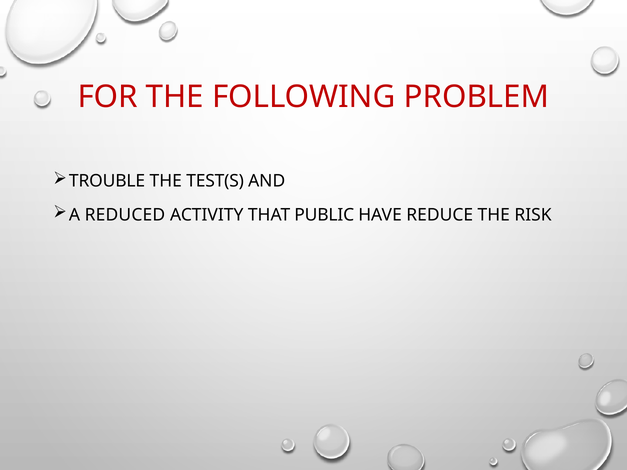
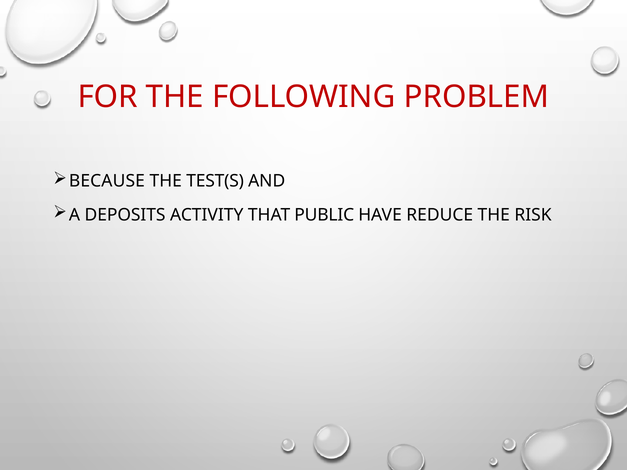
TROUBLE: TROUBLE -> BECAUSE
REDUCED: REDUCED -> DEPOSITS
